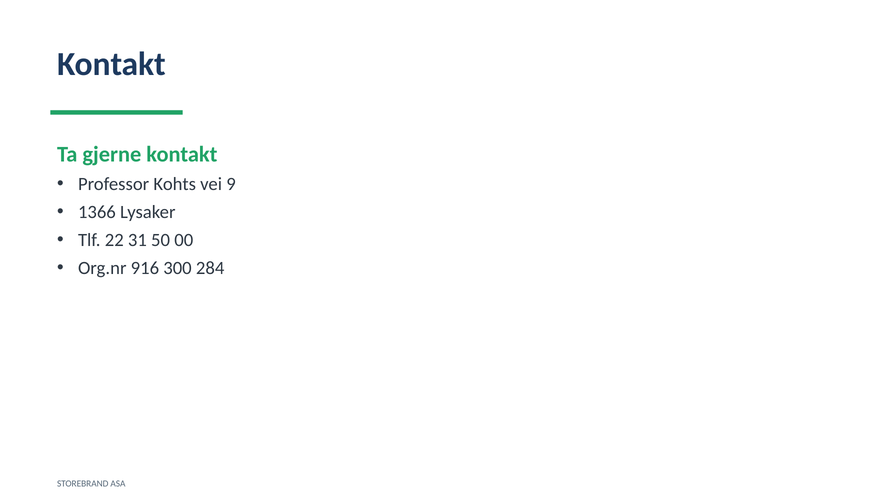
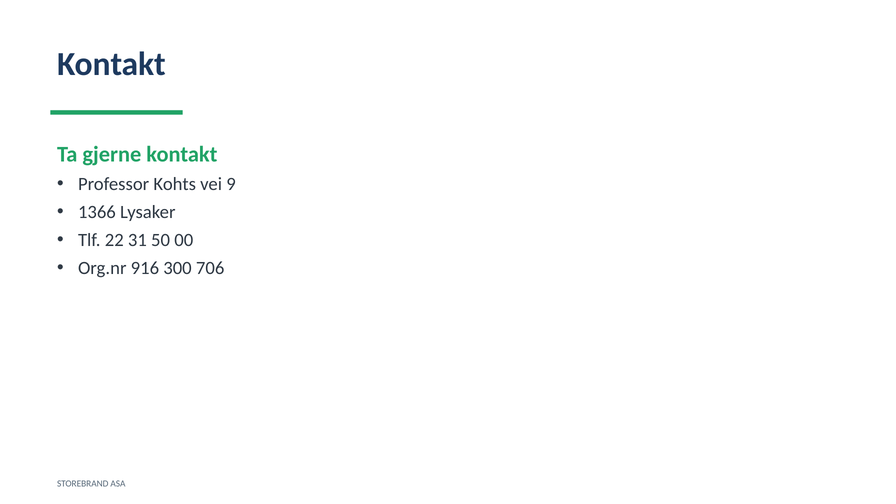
284: 284 -> 706
